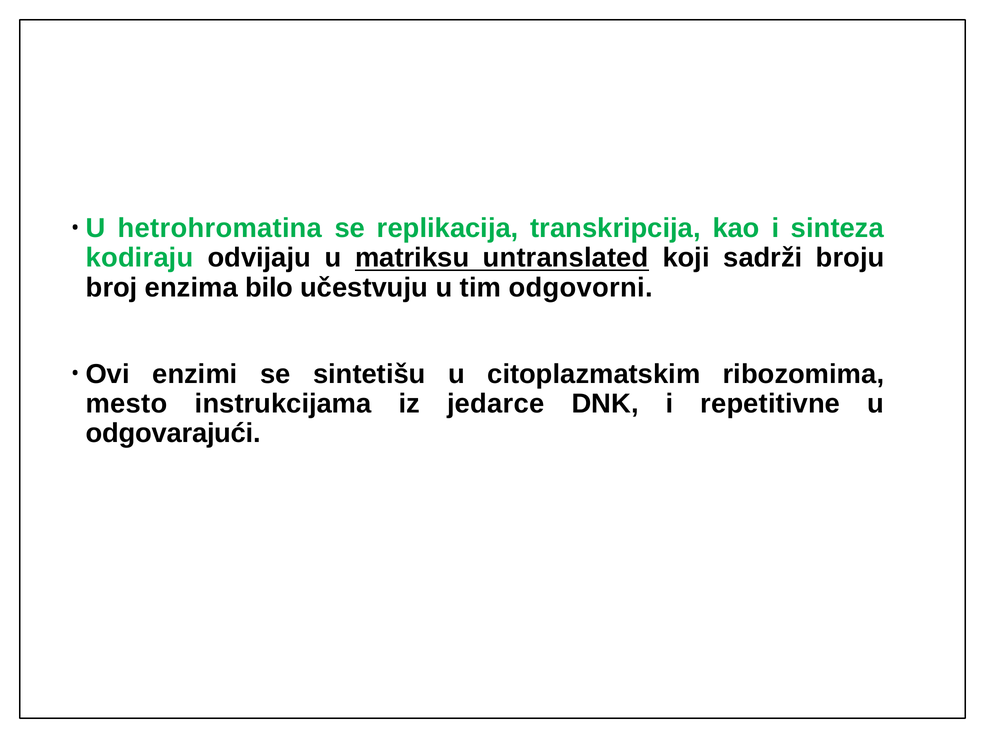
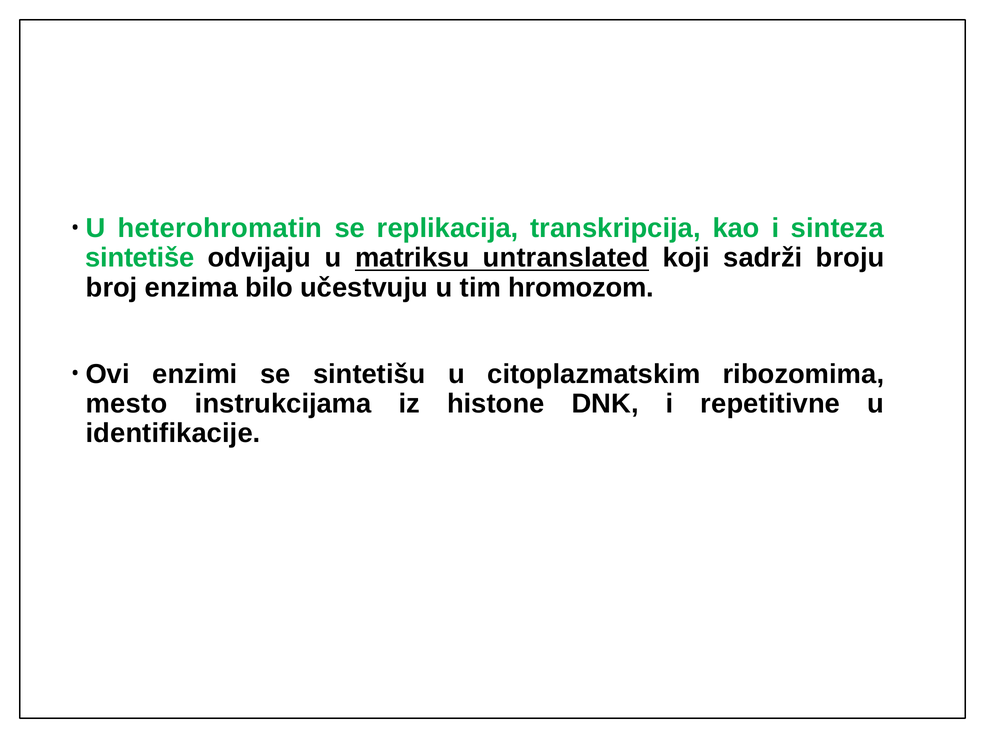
hetrohromatina: hetrohromatina -> heterohromatin
kodiraju: kodiraju -> sintetiše
odgovorni: odgovorni -> hromozom
jedarce: jedarce -> histone
odgovarajući: odgovarajući -> identifikacije
